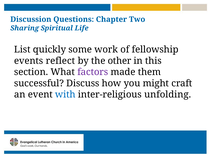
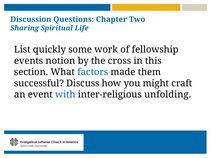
reflect: reflect -> notion
other: other -> cross
factors colour: purple -> blue
